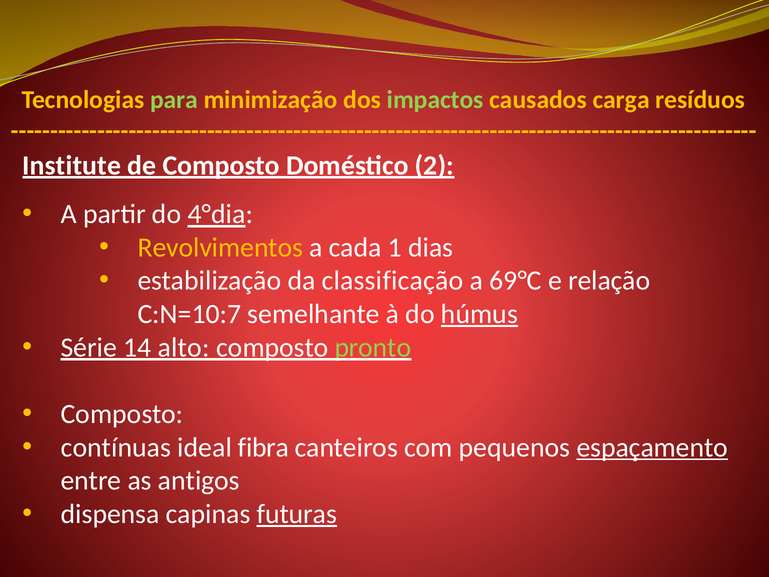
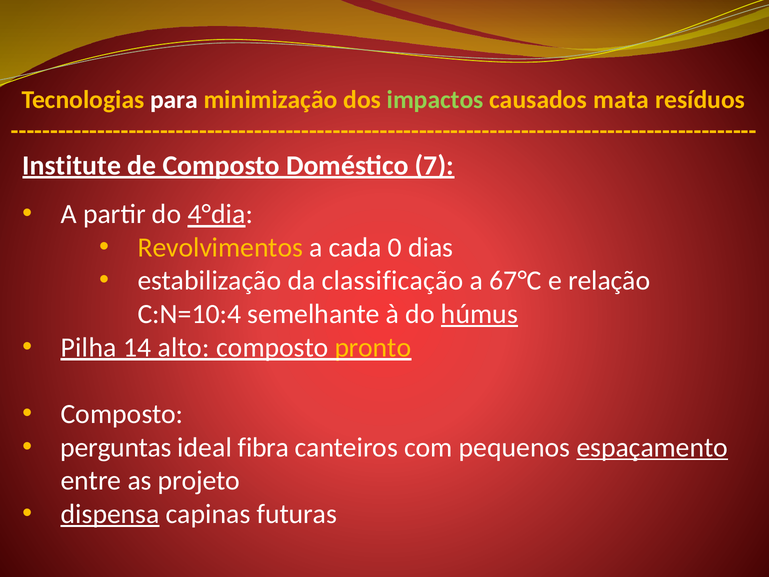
para colour: light green -> white
carga: carga -> mata
2: 2 -> 7
1: 1 -> 0
69°C: 69°C -> 67°C
C:N=10:7: C:N=10:7 -> C:N=10:4
Série: Série -> Pilha
pronto colour: light green -> yellow
contínuas: contínuas -> perguntas
antigos: antigos -> projeto
dispensa underline: none -> present
futuras underline: present -> none
